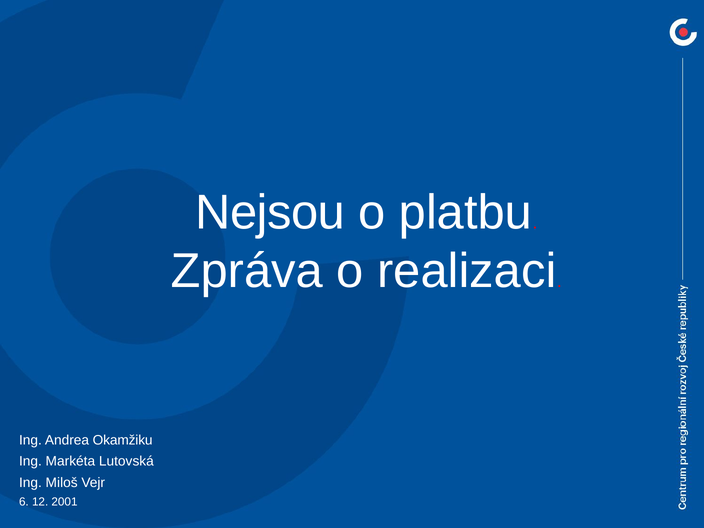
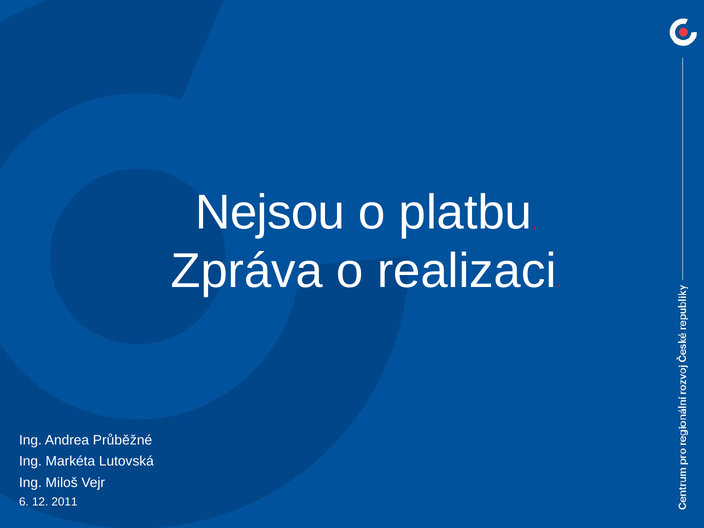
Okamžiku: Okamžiku -> Průběžné
2001: 2001 -> 2011
